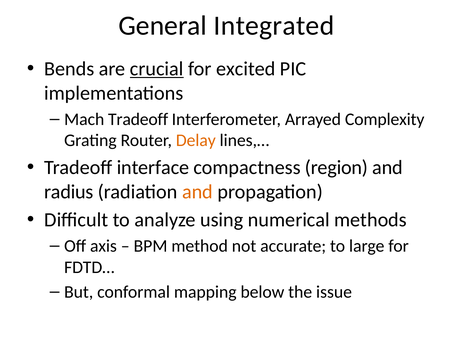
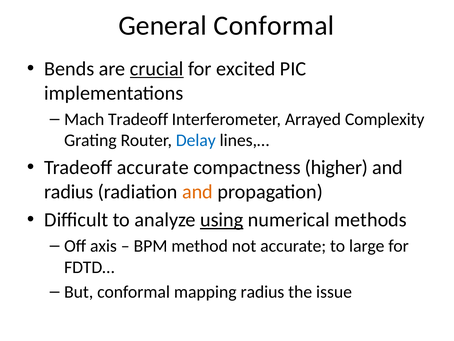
General Integrated: Integrated -> Conformal
Delay colour: orange -> blue
Tradeoff interface: interface -> accurate
region: region -> higher
using underline: none -> present
mapping below: below -> radius
